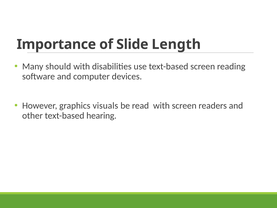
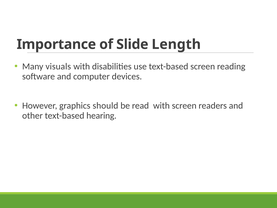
should: should -> visuals
visuals: visuals -> should
